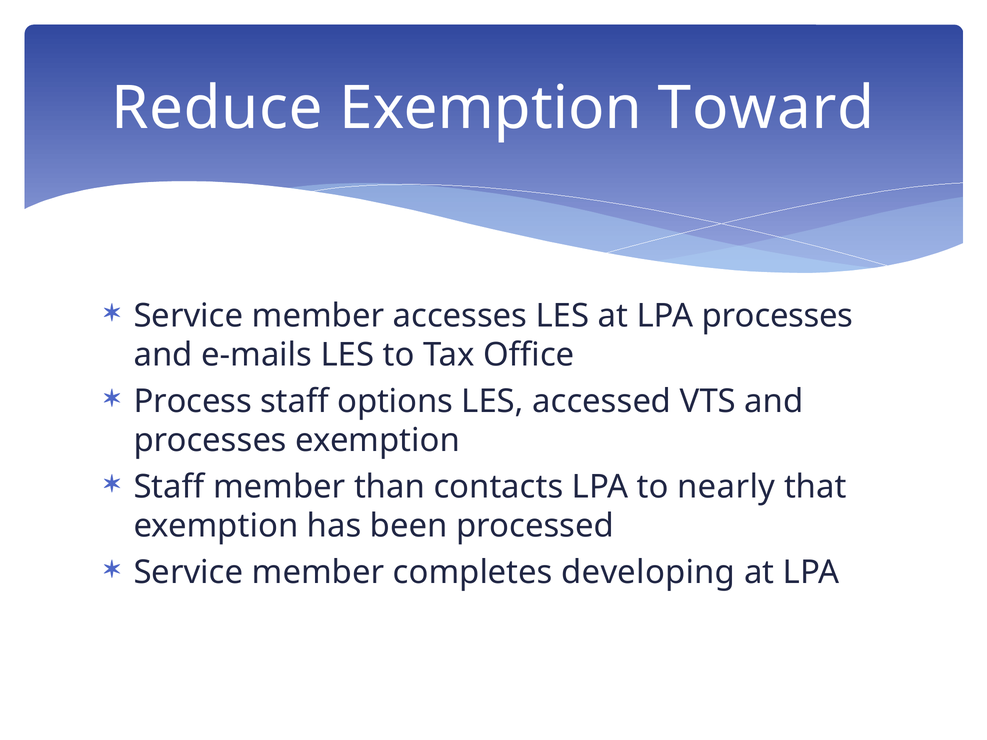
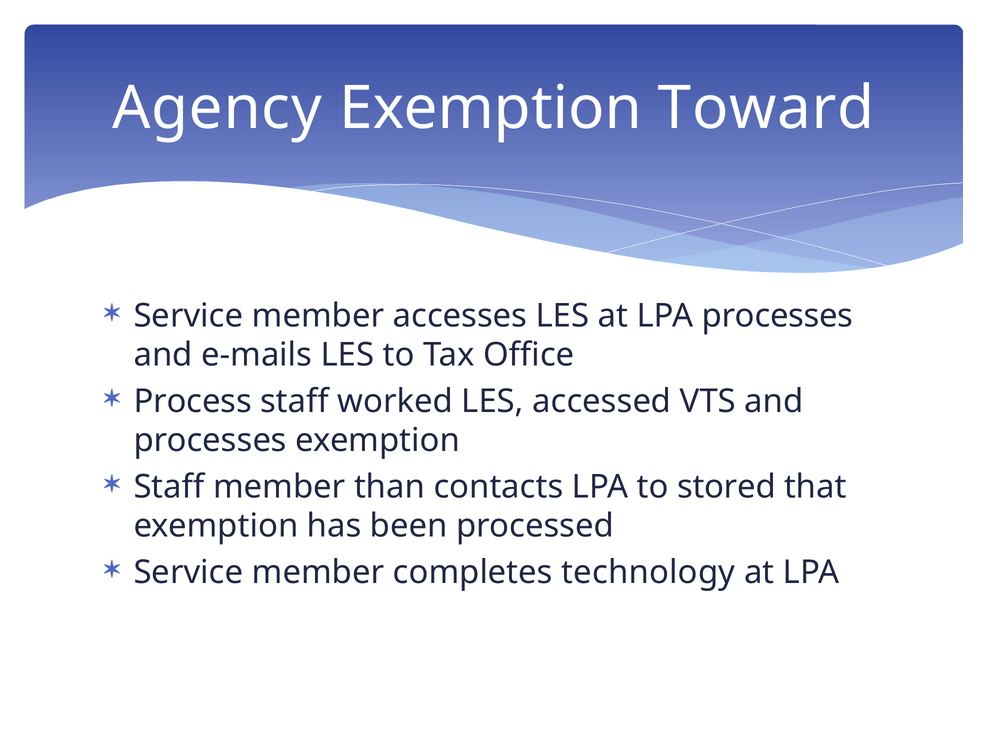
Reduce: Reduce -> Agency
options: options -> worked
nearly: nearly -> stored
developing: developing -> technology
